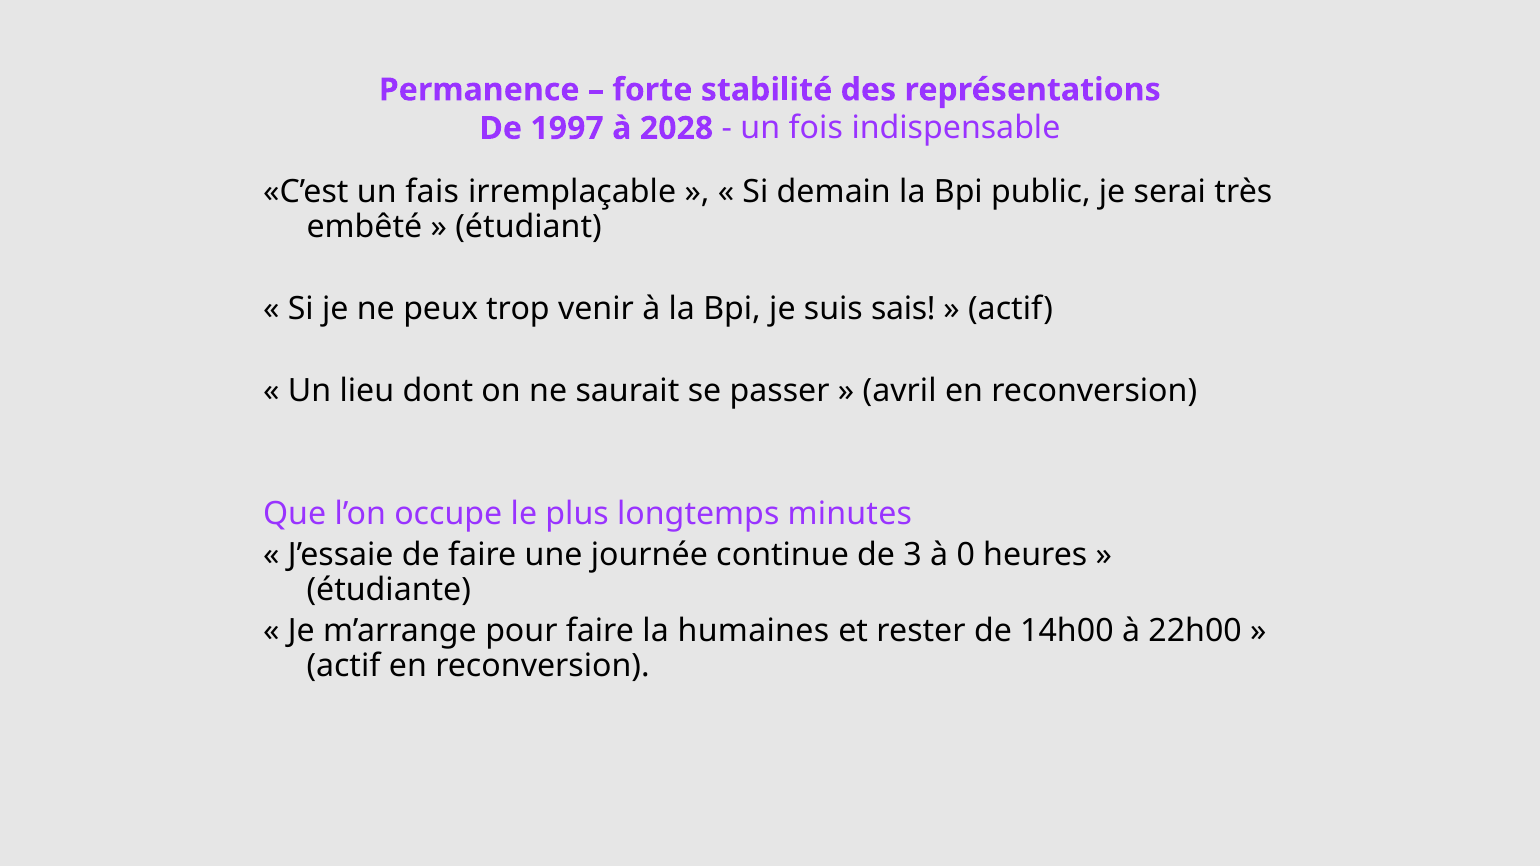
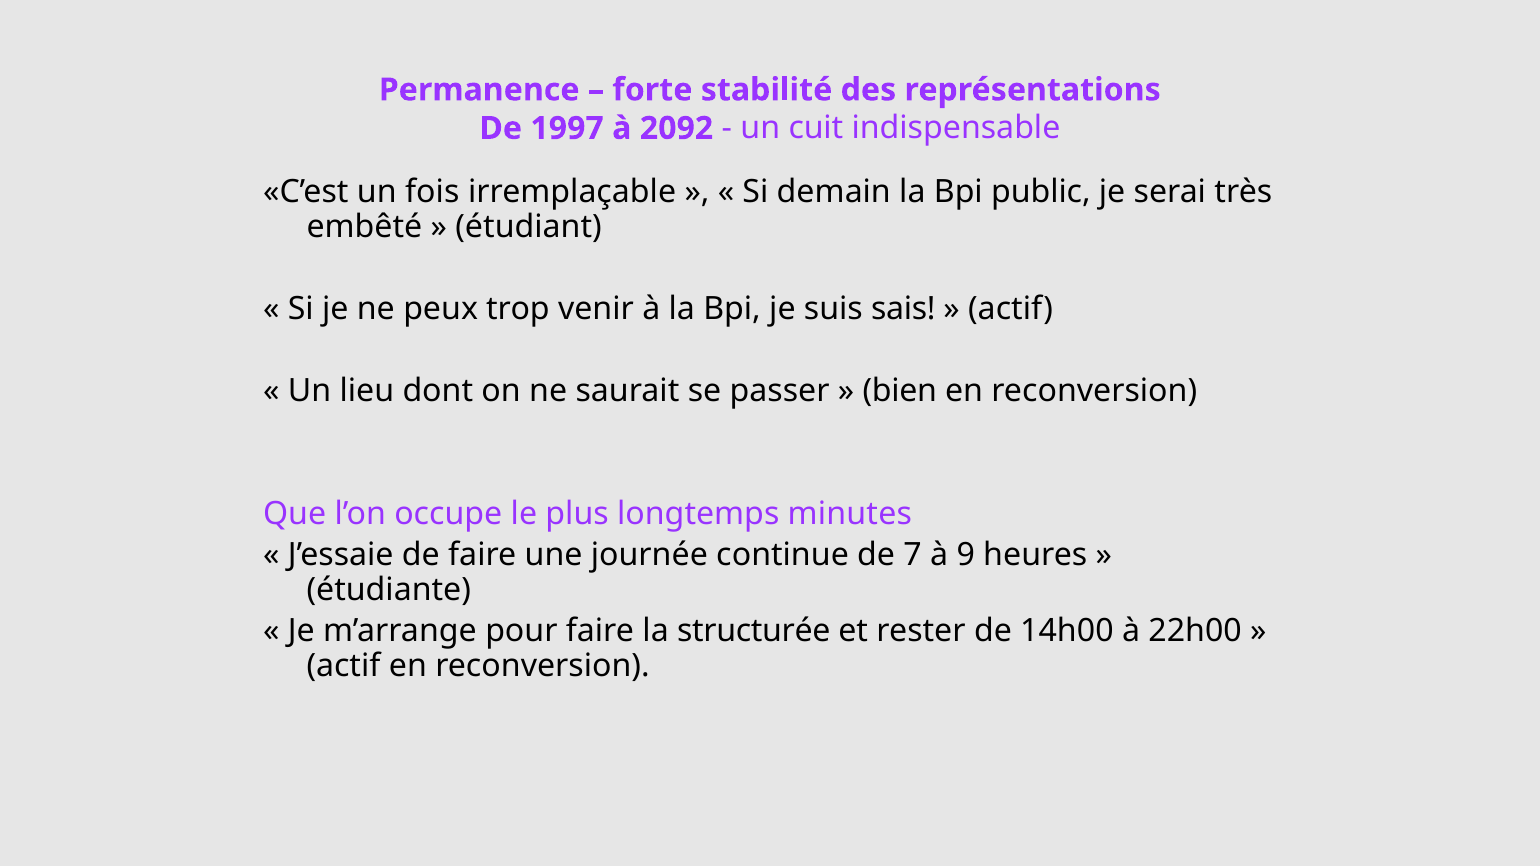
2028: 2028 -> 2092
fois: fois -> cuit
fais: fais -> fois
avril: avril -> bien
3: 3 -> 7
0: 0 -> 9
humaines: humaines -> structurée
